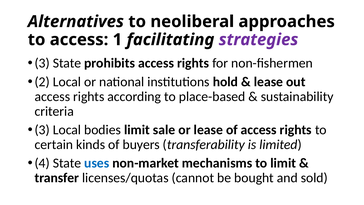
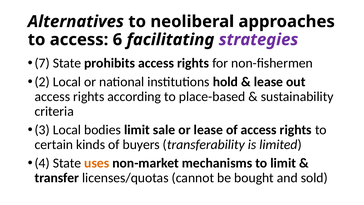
1: 1 -> 6
3 at (42, 63): 3 -> 7
uses colour: blue -> orange
